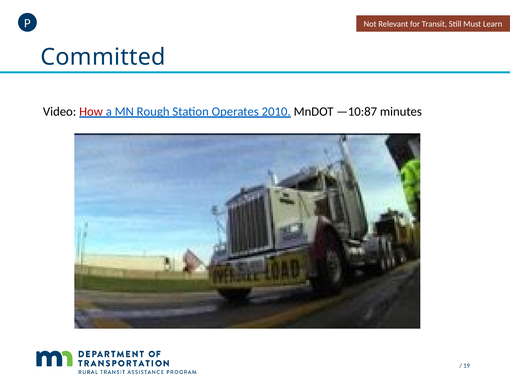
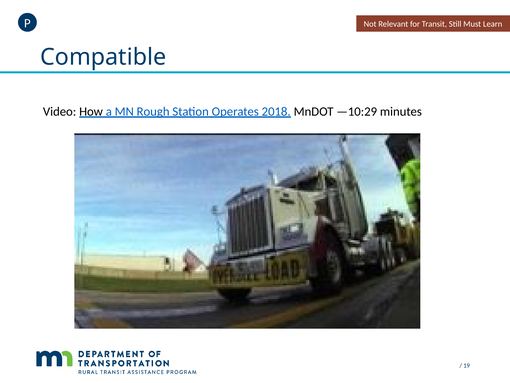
Committed: Committed -> Compatible
How colour: red -> black
2010: 2010 -> 2018
—10:87: —10:87 -> —10:29
